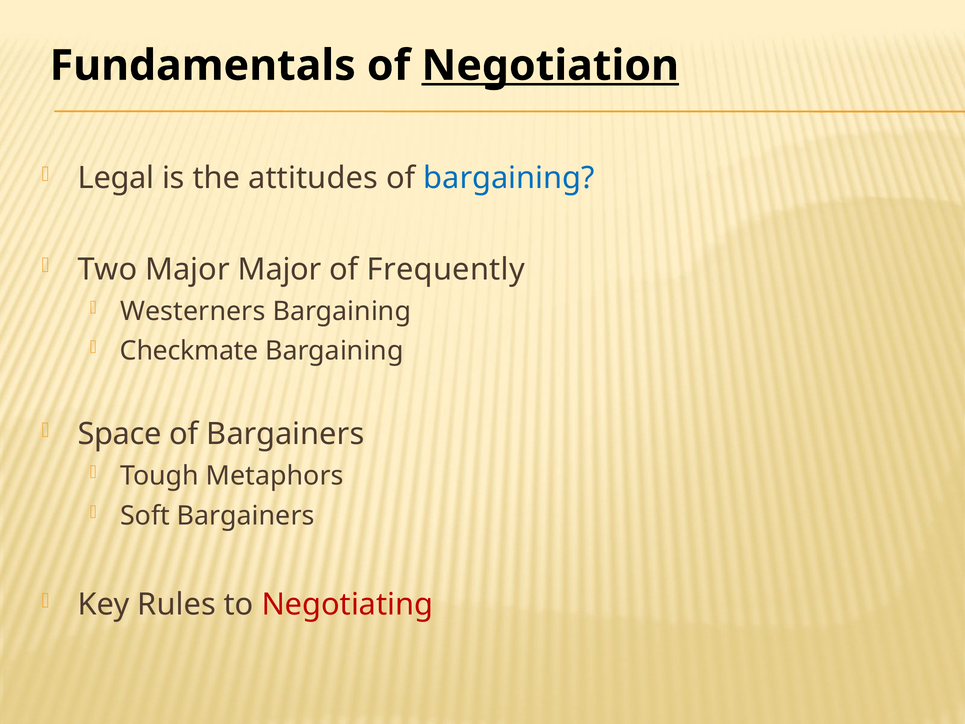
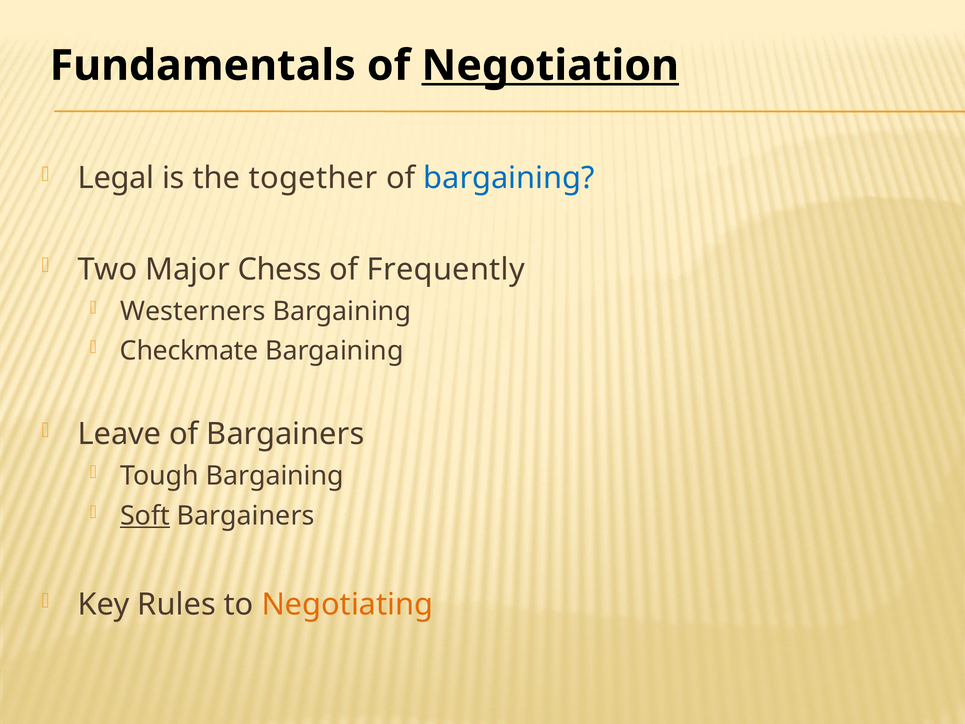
attitudes: attitudes -> together
Major Major: Major -> Chess
Space: Space -> Leave
Tough Metaphors: Metaphors -> Bargaining
Soft underline: none -> present
Negotiating colour: red -> orange
